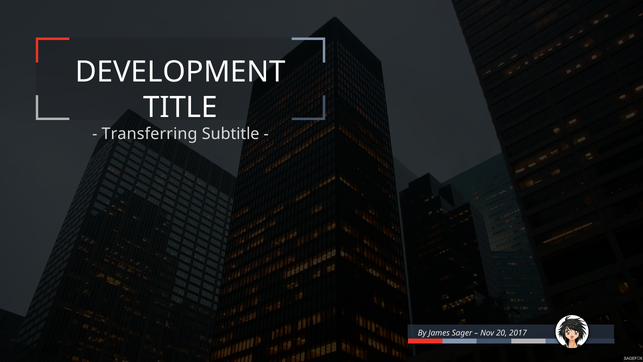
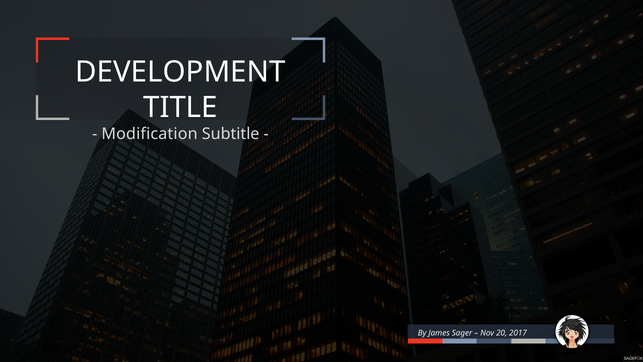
Transferring: Transferring -> Modification
